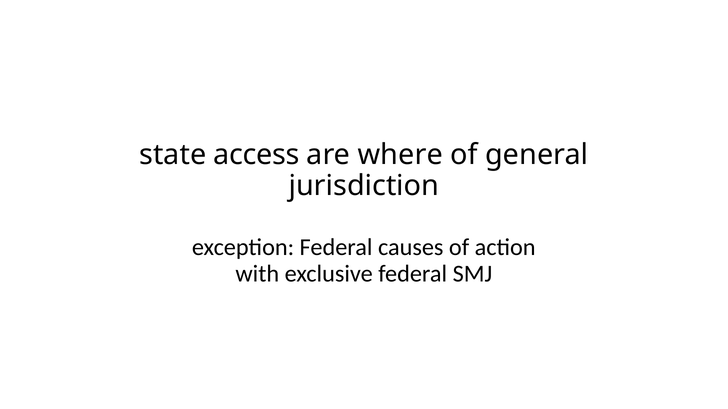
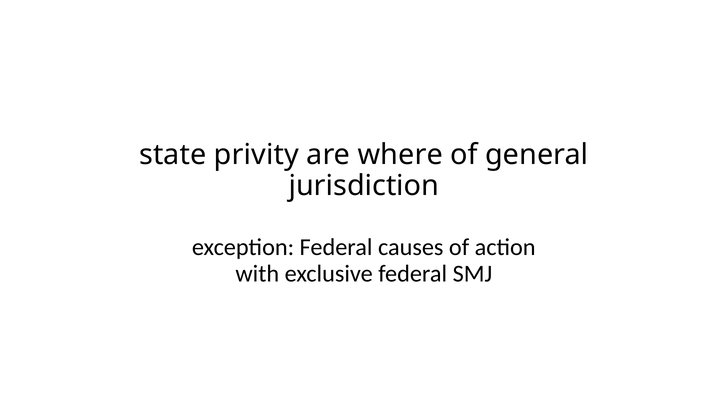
access: access -> privity
